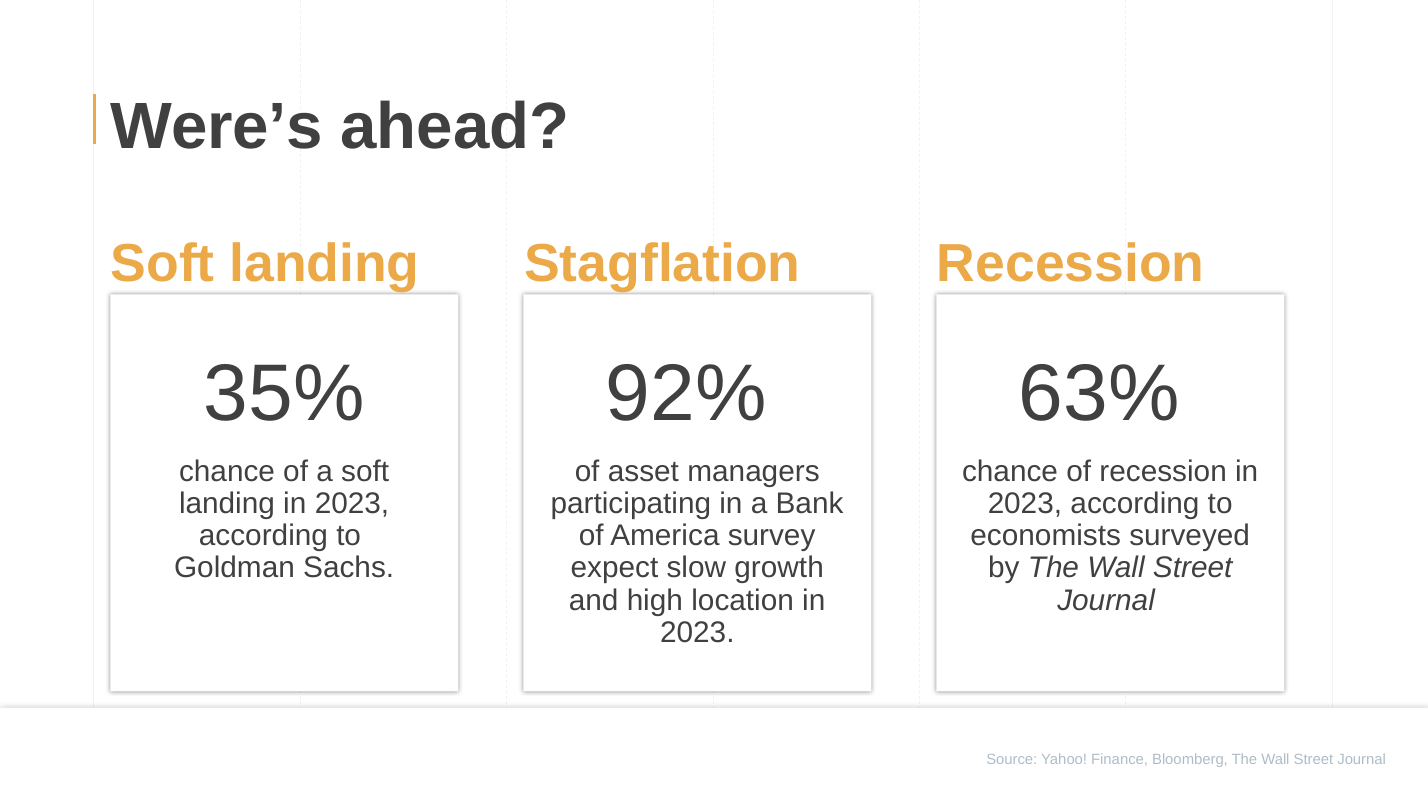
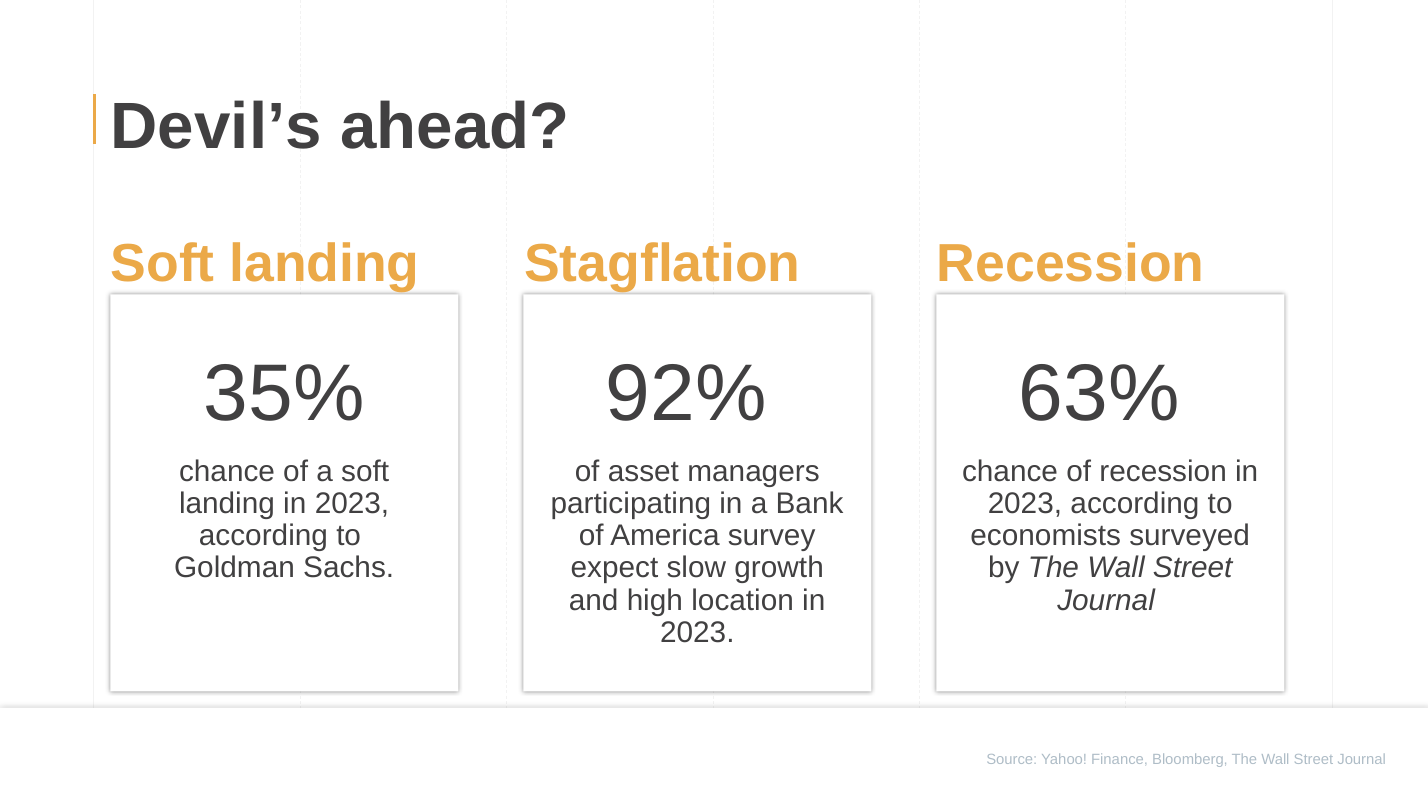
Were’s: Were’s -> Devil’s
